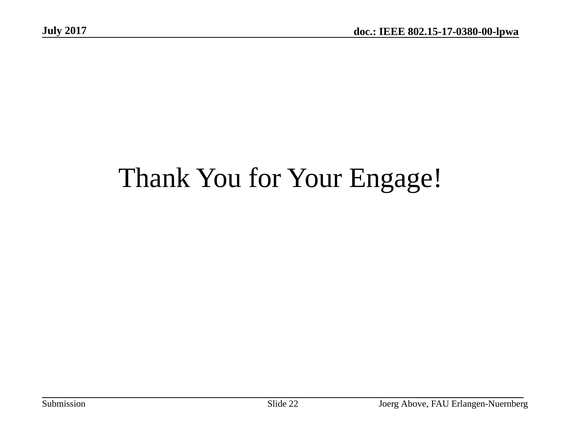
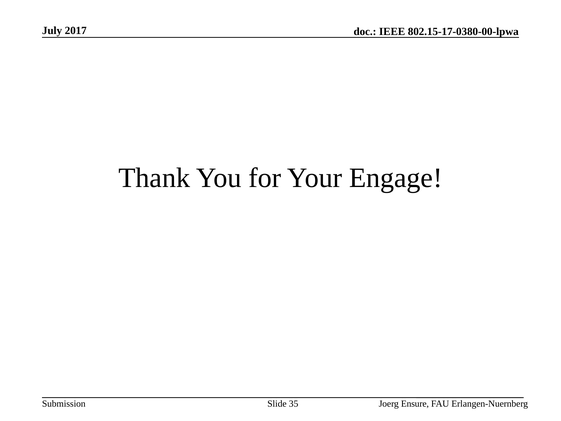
22: 22 -> 35
Above: Above -> Ensure
